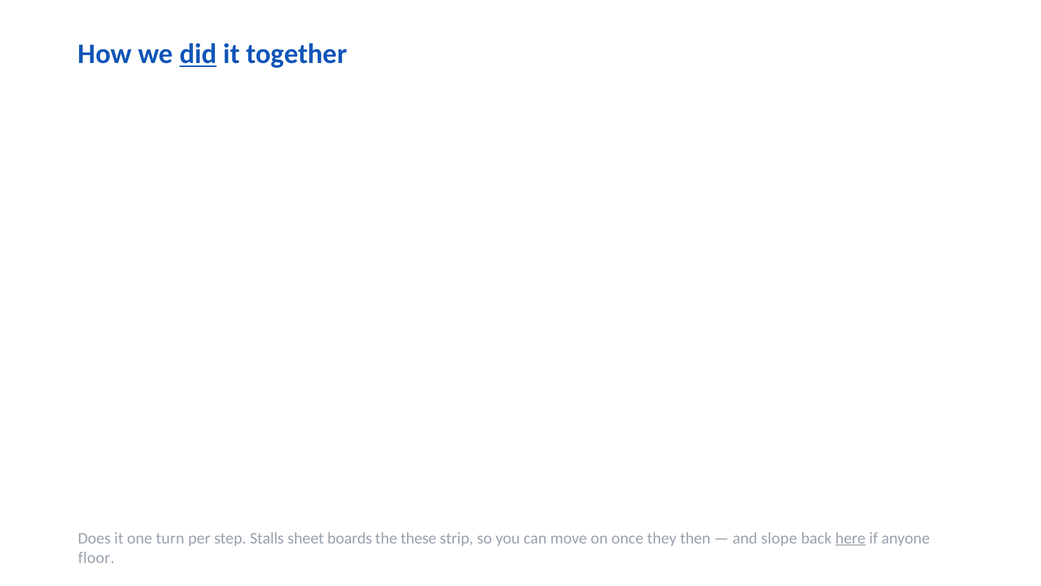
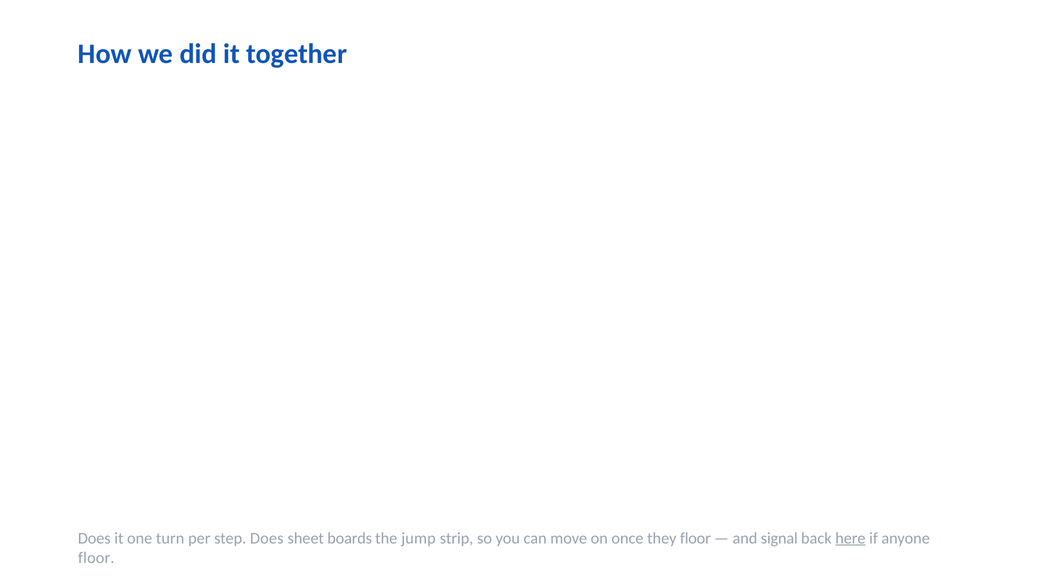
did underline: present -> none
step Stalls: Stalls -> Does
these: these -> jump
they then: then -> floor
slope: slope -> signal
